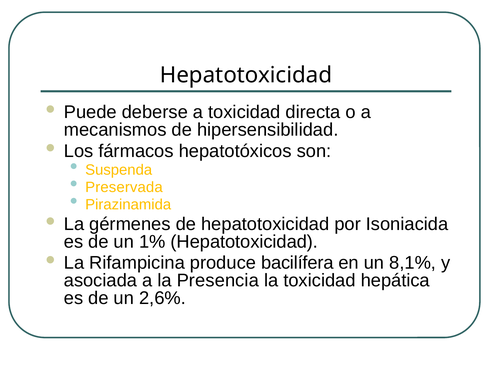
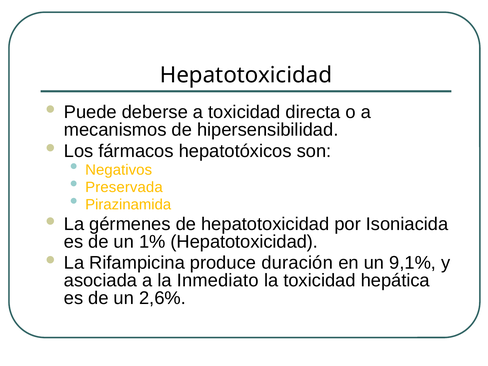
Suspenda: Suspenda -> Negativos
bacilífera: bacilífera -> duración
8,1%: 8,1% -> 9,1%
Presencia: Presencia -> Inmediato
